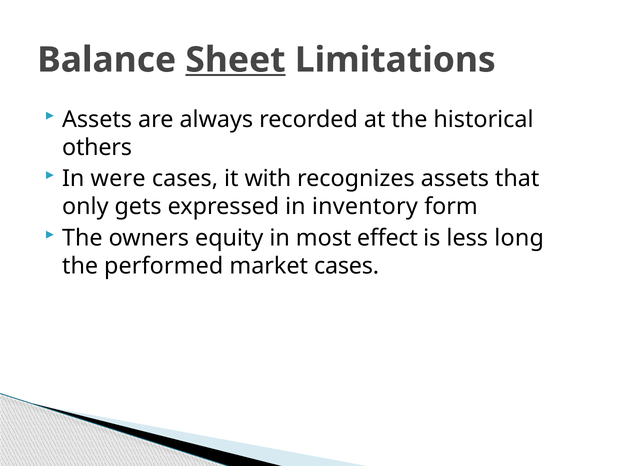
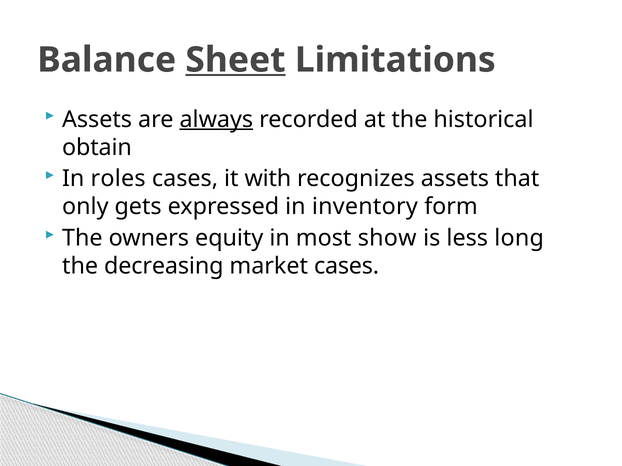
always underline: none -> present
others: others -> obtain
were: were -> roles
effect: effect -> show
performed: performed -> decreasing
